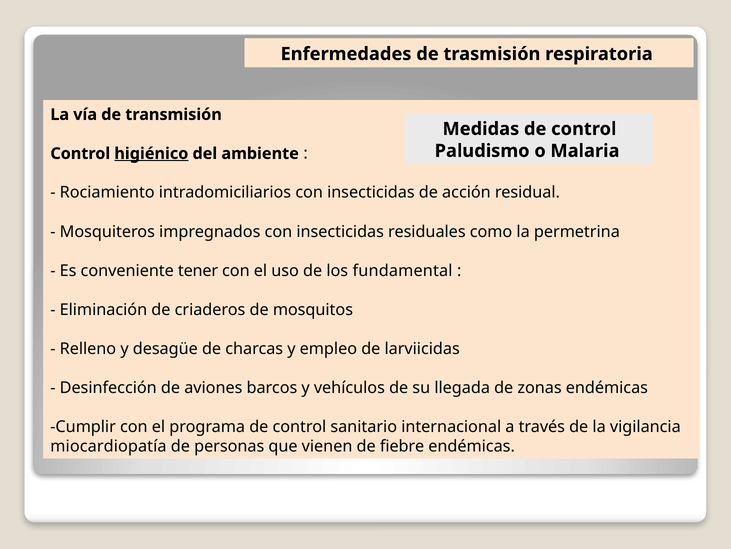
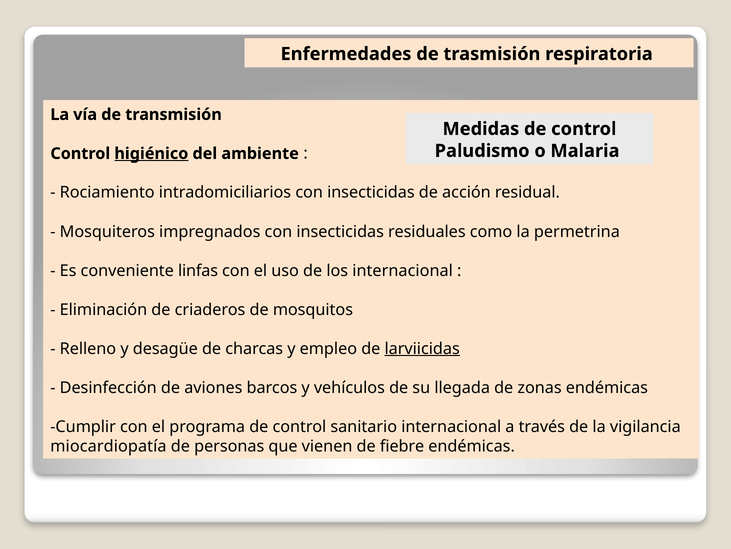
tener: tener -> linfas
los fundamental: fundamental -> internacional
larviicidas underline: none -> present
